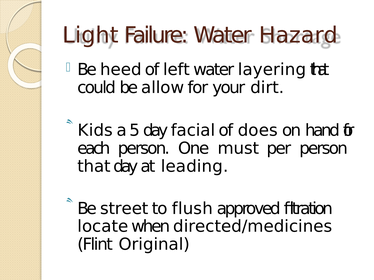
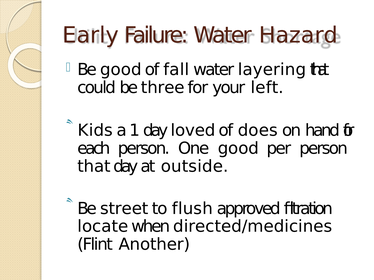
Light: Light -> Early
Be heed: heed -> good
left: left -> fall
allow: allow -> three
dirt: dirt -> left
5: 5 -> 1
facial: facial -> loved
One must: must -> good
leading: leading -> outside
Original: Original -> Another
